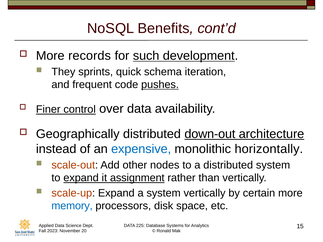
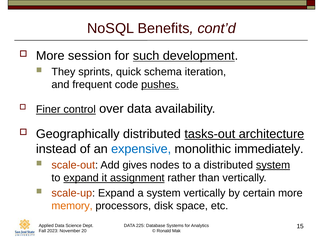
records: records -> session
down-out: down-out -> tasks-out
horizontally: horizontally -> immediately
other: other -> gives
system at (273, 165) underline: none -> present
memory colour: blue -> orange
